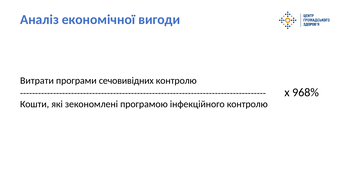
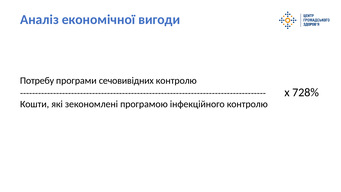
Витрати: Витрати -> Потребу
968%: 968% -> 728%
